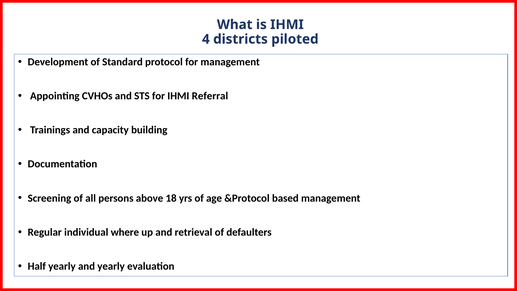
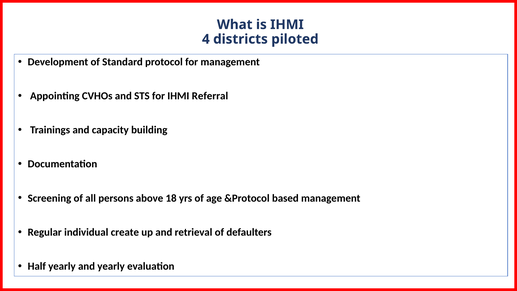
where: where -> create
